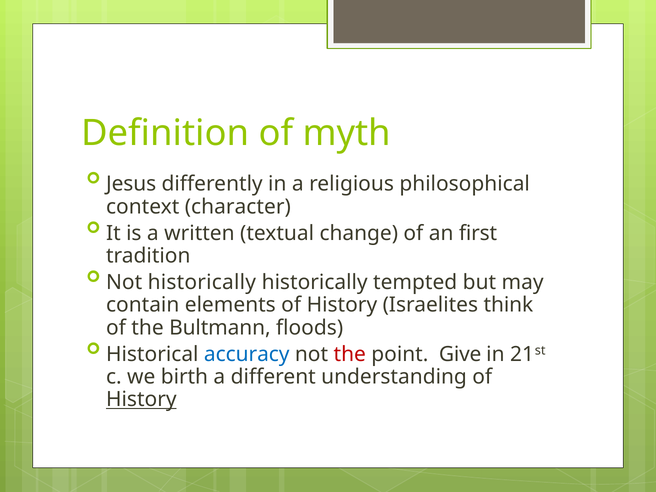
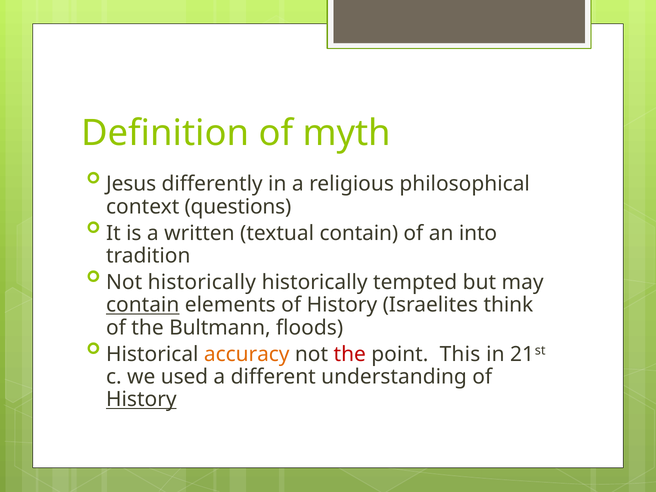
character: character -> questions
textual change: change -> contain
first: first -> into
contain at (143, 305) underline: none -> present
accuracy colour: blue -> orange
Give: Give -> This
birth: birth -> used
